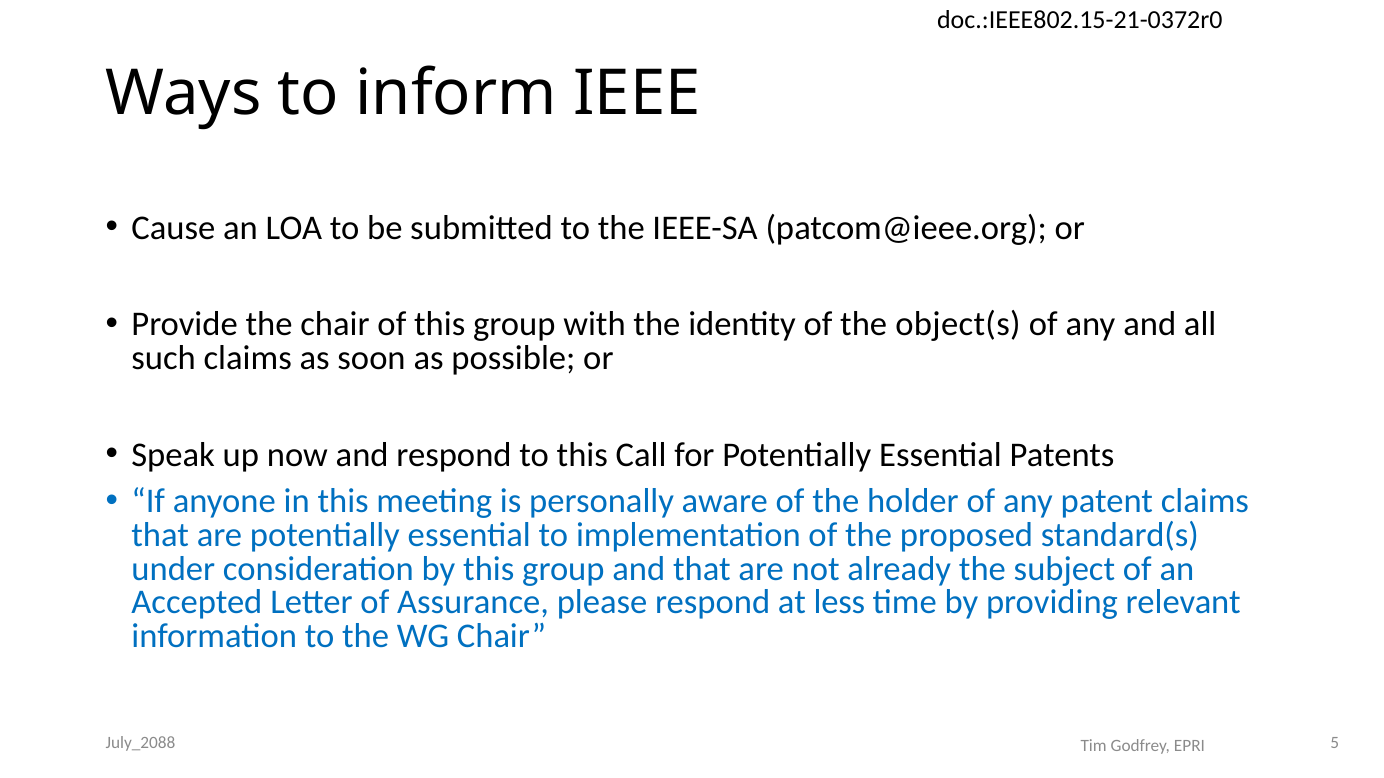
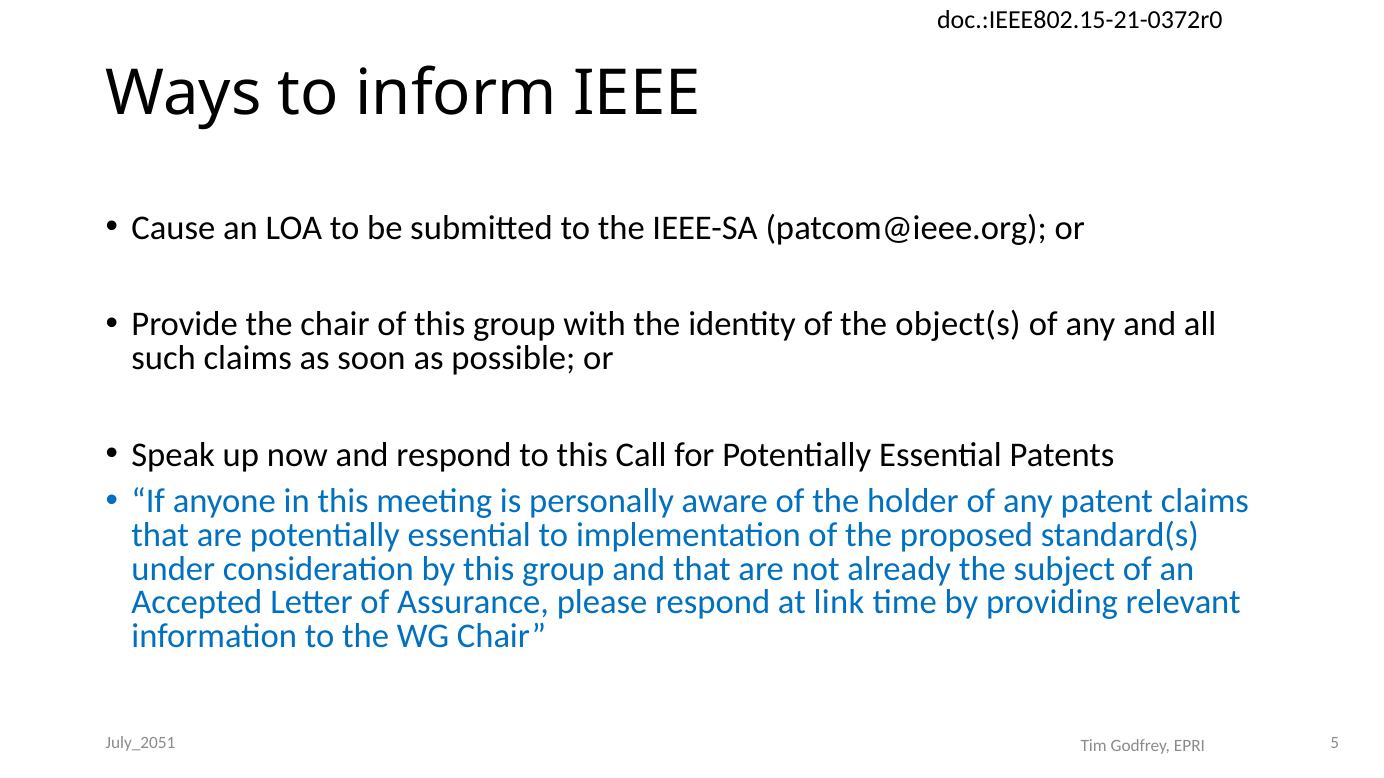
less: less -> link
July_2088: July_2088 -> July_2051
